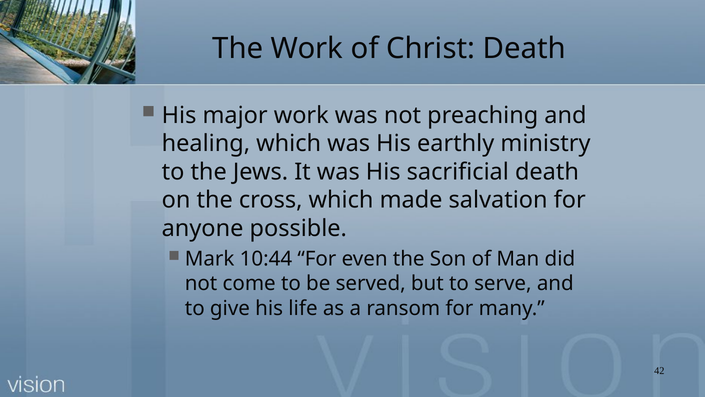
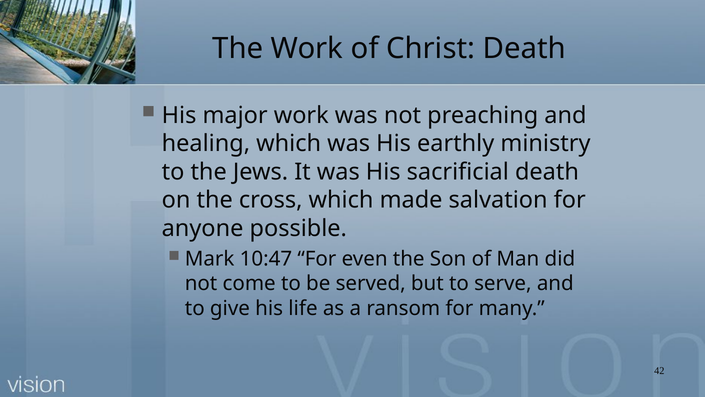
10:44: 10:44 -> 10:47
